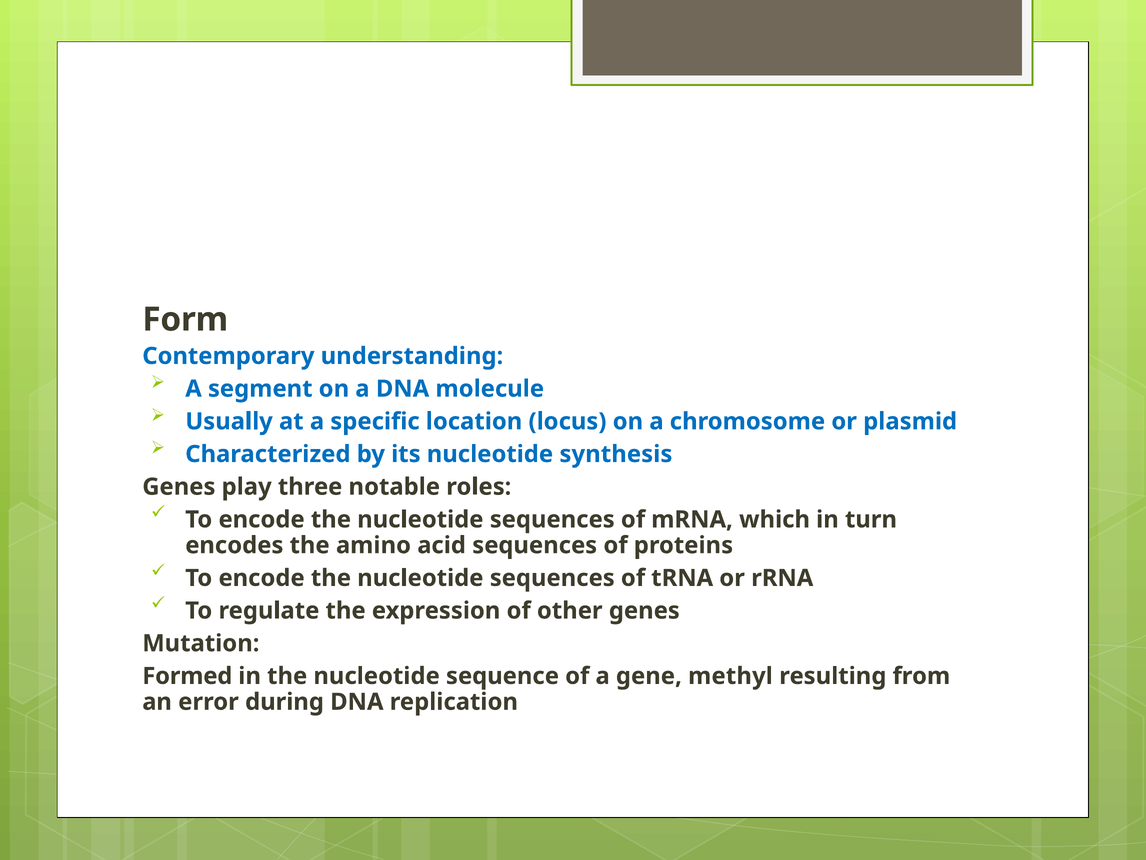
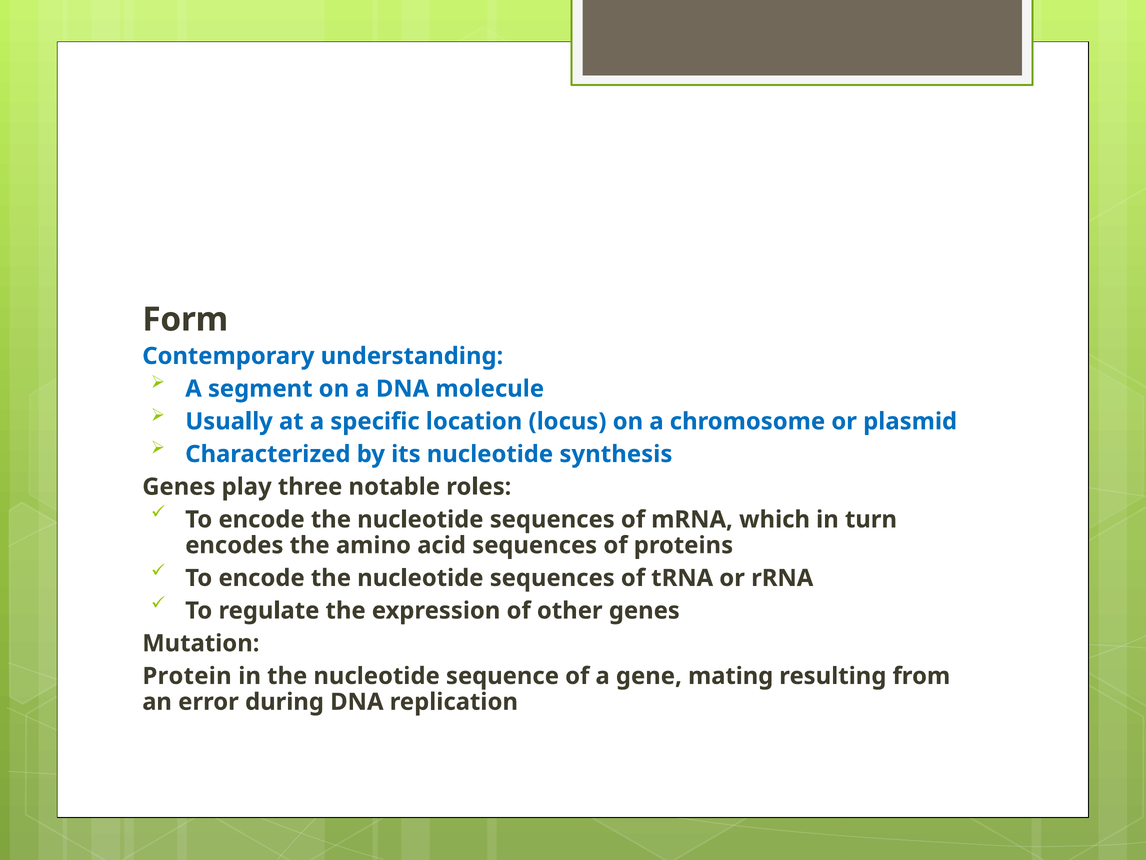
Formed: Formed -> Protein
methyl: methyl -> mating
